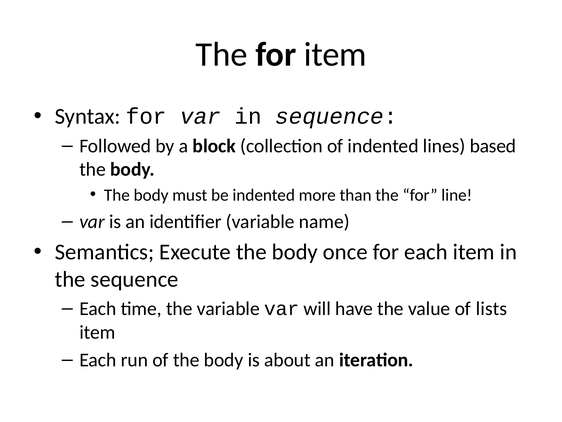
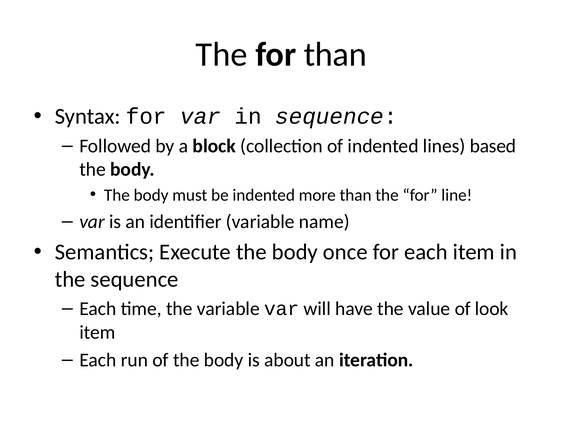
for item: item -> than
lists: lists -> look
